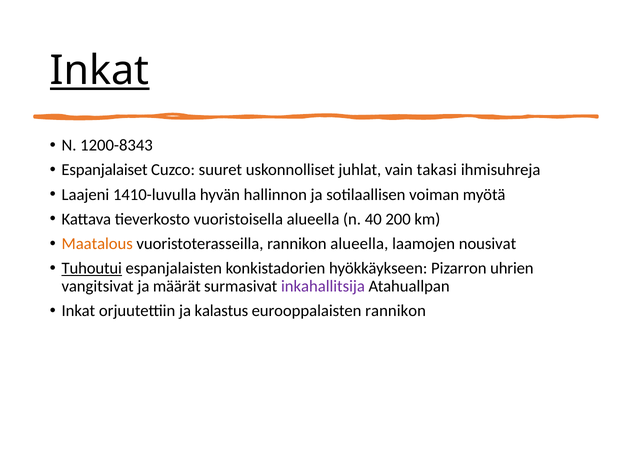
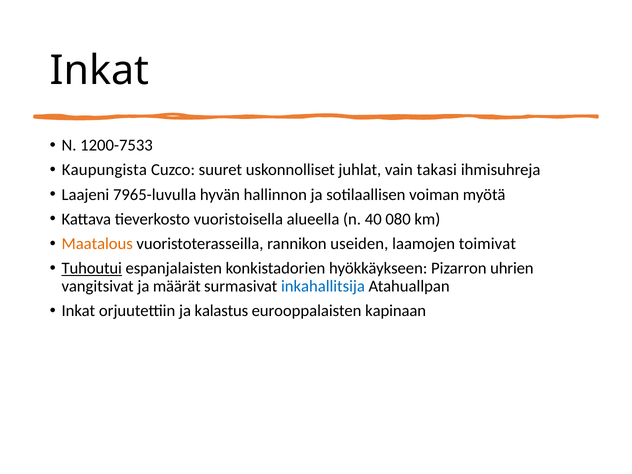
Inkat at (100, 71) underline: present -> none
1200-8343: 1200-8343 -> 1200-7533
Espanjalaiset: Espanjalaiset -> Kaupungista
1410-luvulla: 1410-luvulla -> 7965-luvulla
200: 200 -> 080
rannikon alueella: alueella -> useiden
nousivat: nousivat -> toimivat
inkahallitsija colour: purple -> blue
eurooppalaisten rannikon: rannikon -> kapinaan
